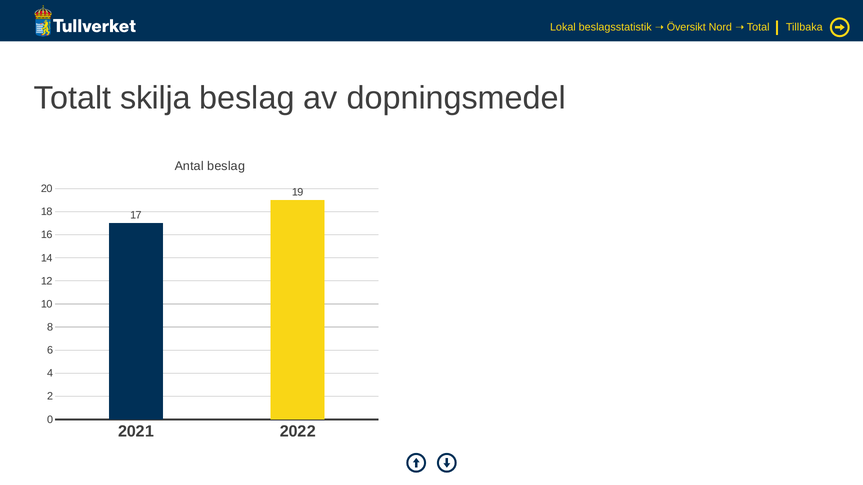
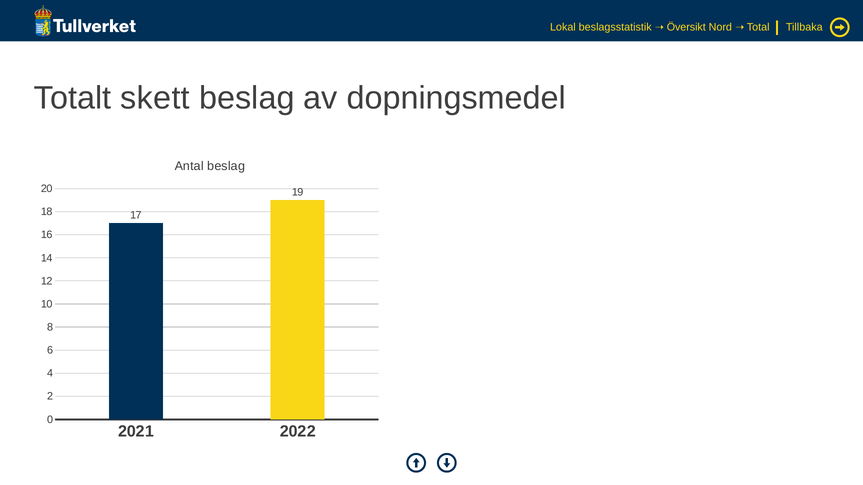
skilja: skilja -> skett
